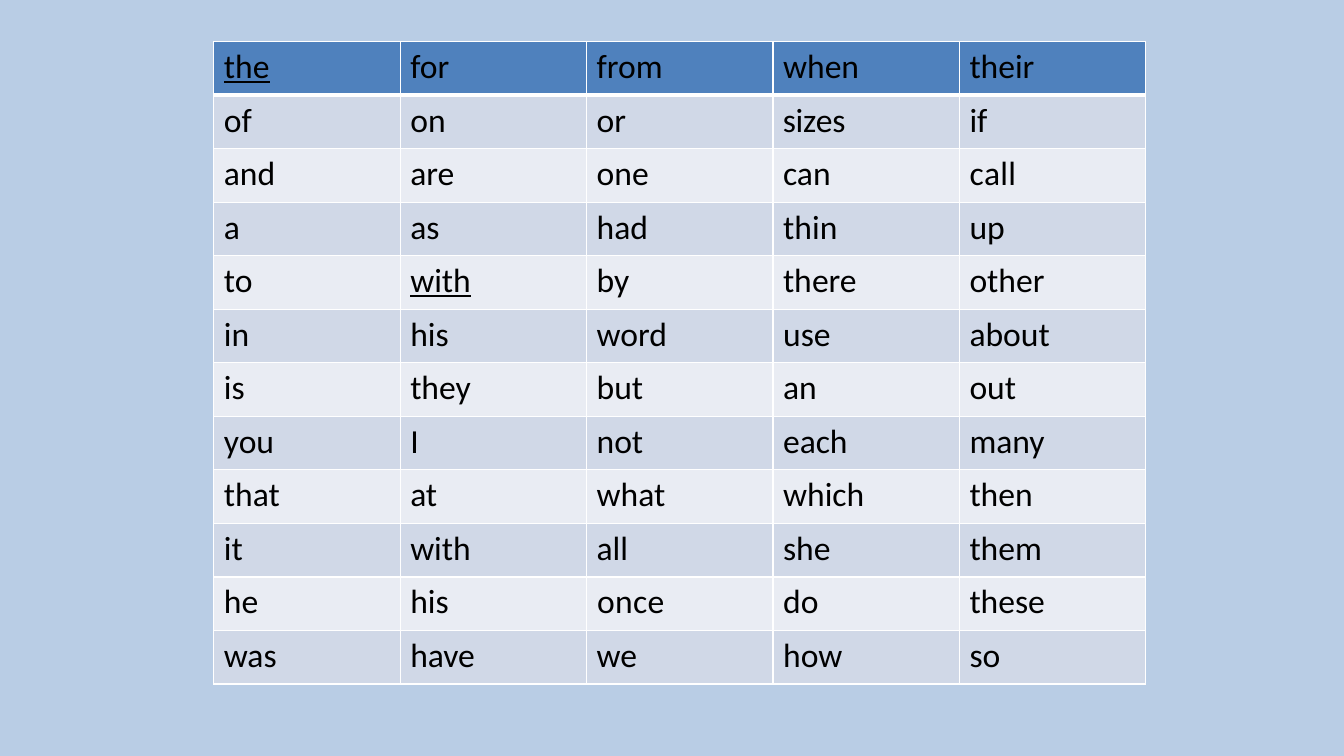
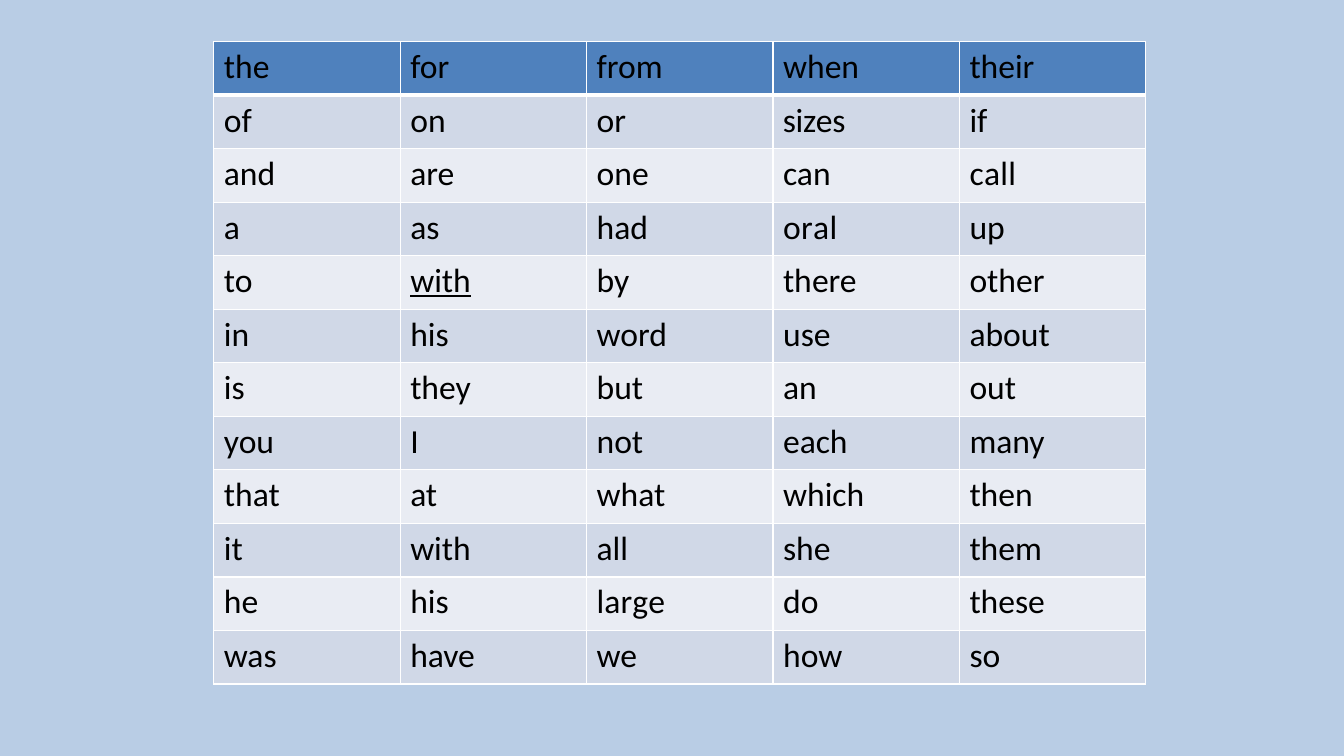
the underline: present -> none
thin: thin -> oral
once: once -> large
